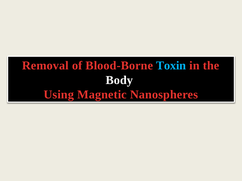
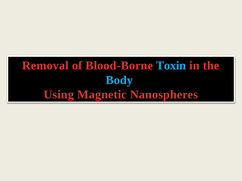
Body colour: white -> light blue
